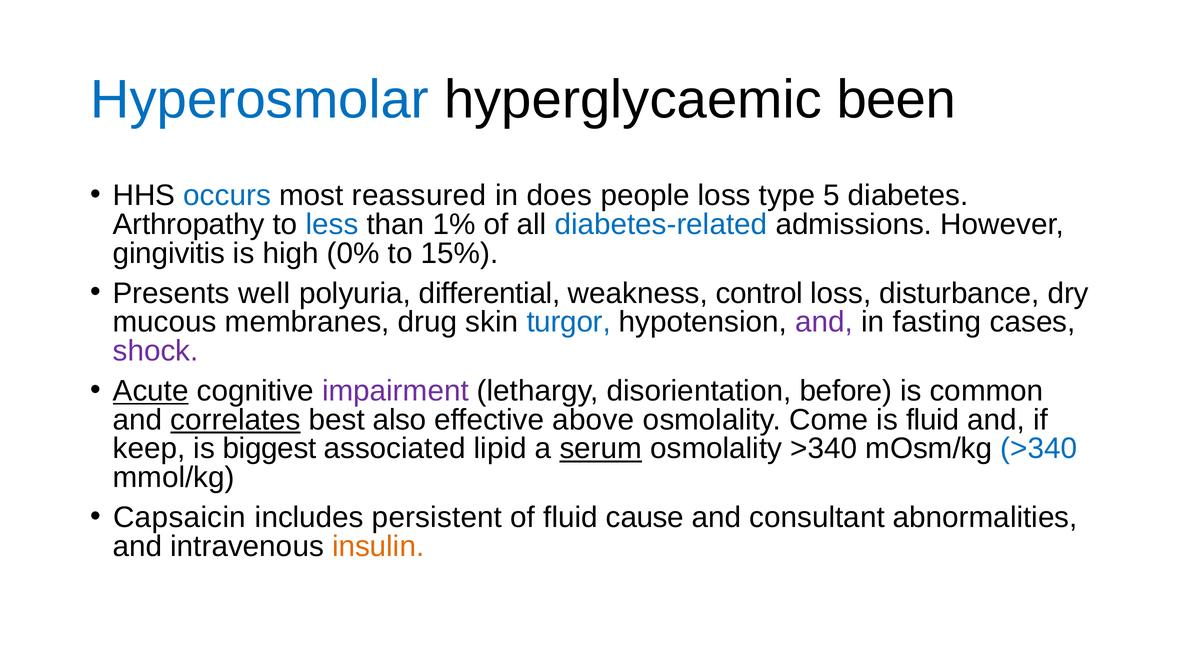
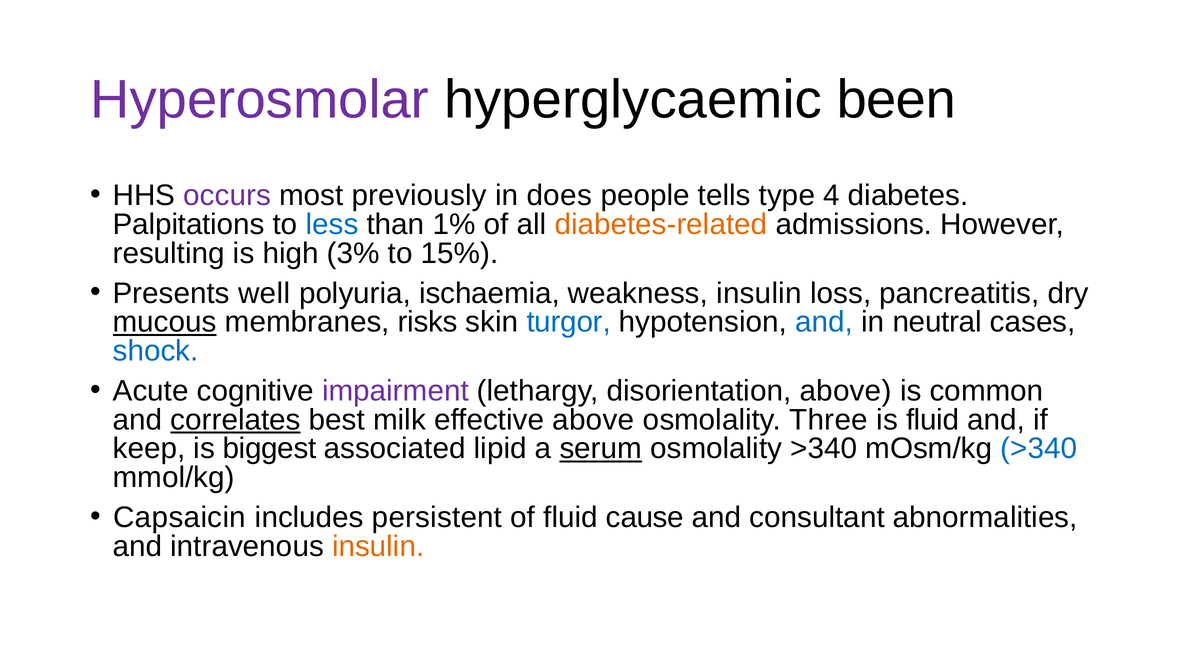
Hyperosmolar colour: blue -> purple
occurs colour: blue -> purple
reassured: reassured -> previously
people loss: loss -> tells
5: 5 -> 4
Arthropathy: Arthropathy -> Palpitations
diabetes-related colour: blue -> orange
gingivitis: gingivitis -> resulting
0%: 0% -> 3%
differential: differential -> ischaemia
weakness control: control -> insulin
disturbance: disturbance -> pancreatitis
mucous underline: none -> present
drug: drug -> risks
and at (824, 322) colour: purple -> blue
fasting: fasting -> neutral
shock colour: purple -> blue
Acute underline: present -> none
disorientation before: before -> above
also: also -> milk
Come: Come -> Three
